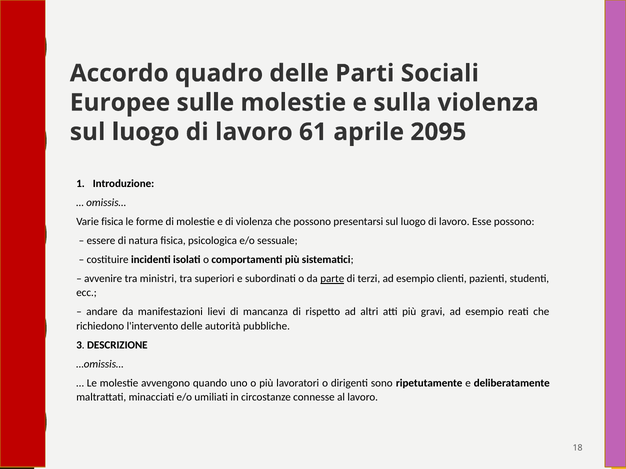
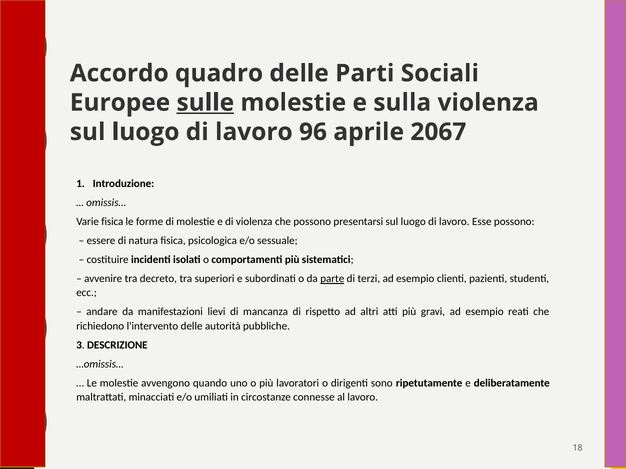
sulle underline: none -> present
61: 61 -> 96
2095: 2095 -> 2067
ministri: ministri -> decreto
